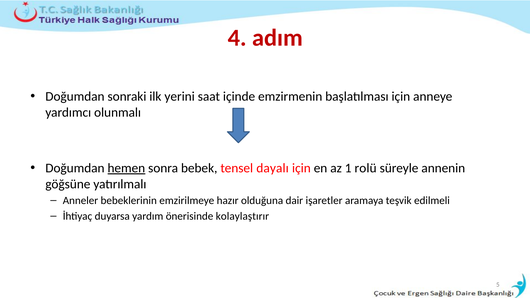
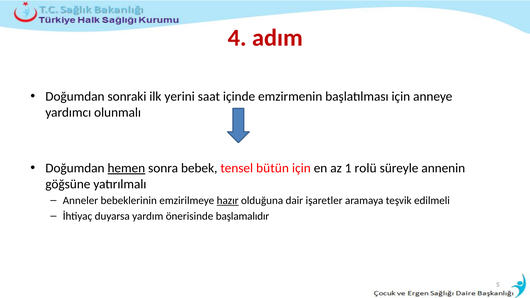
dayalı: dayalı -> bütün
hazır underline: none -> present
kolaylaştırır: kolaylaştırır -> başlamalıdır
